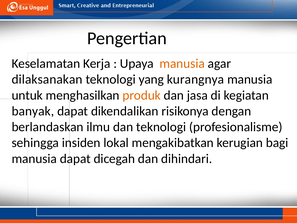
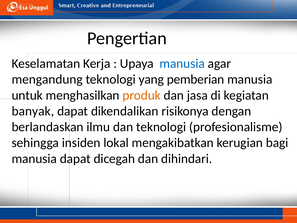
manusia at (182, 63) colour: orange -> blue
dilaksanakan: dilaksanakan -> mengandung
kurangnya: kurangnya -> pemberian
